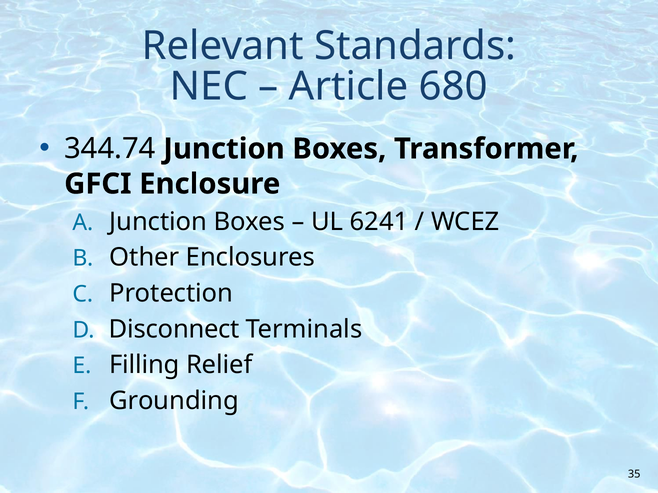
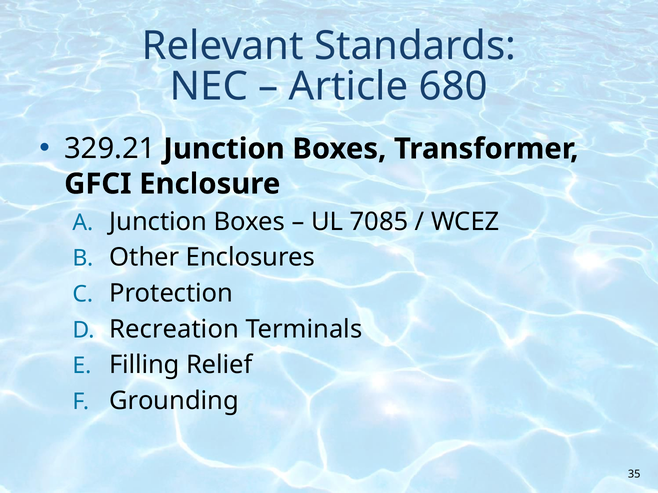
344.74: 344.74 -> 329.21
6241: 6241 -> 7085
Disconnect: Disconnect -> Recreation
